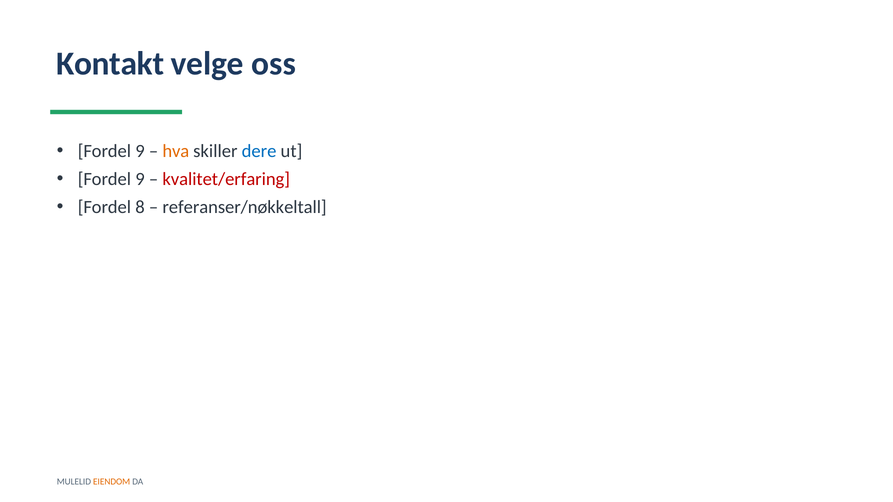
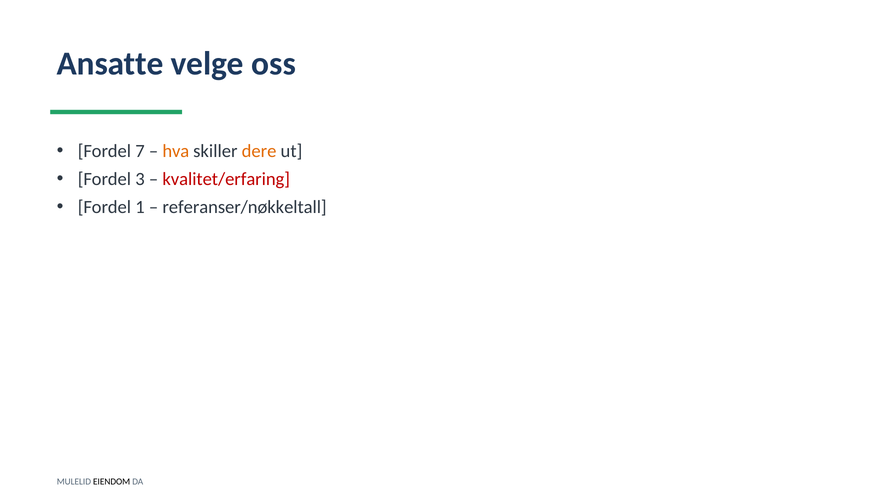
Kontakt: Kontakt -> Ansatte
9 at (140, 151): 9 -> 7
dere colour: blue -> orange
9 at (140, 179): 9 -> 3
8: 8 -> 1
EIENDOM colour: orange -> black
